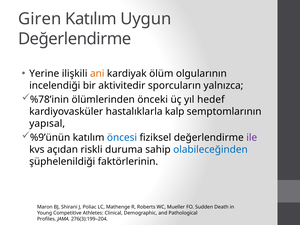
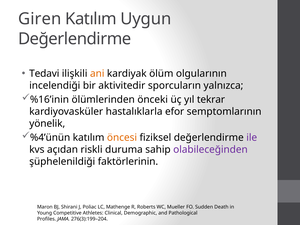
Yerine: Yerine -> Tedavi
%78’inin: %78’inin -> %16’inin
hedef: hedef -> tekrar
kalp: kalp -> efor
yapısal: yapısal -> yönelik
%9’ünün: %9’ünün -> %4’ünün
öncesi colour: blue -> orange
olabileceğinden colour: blue -> purple
